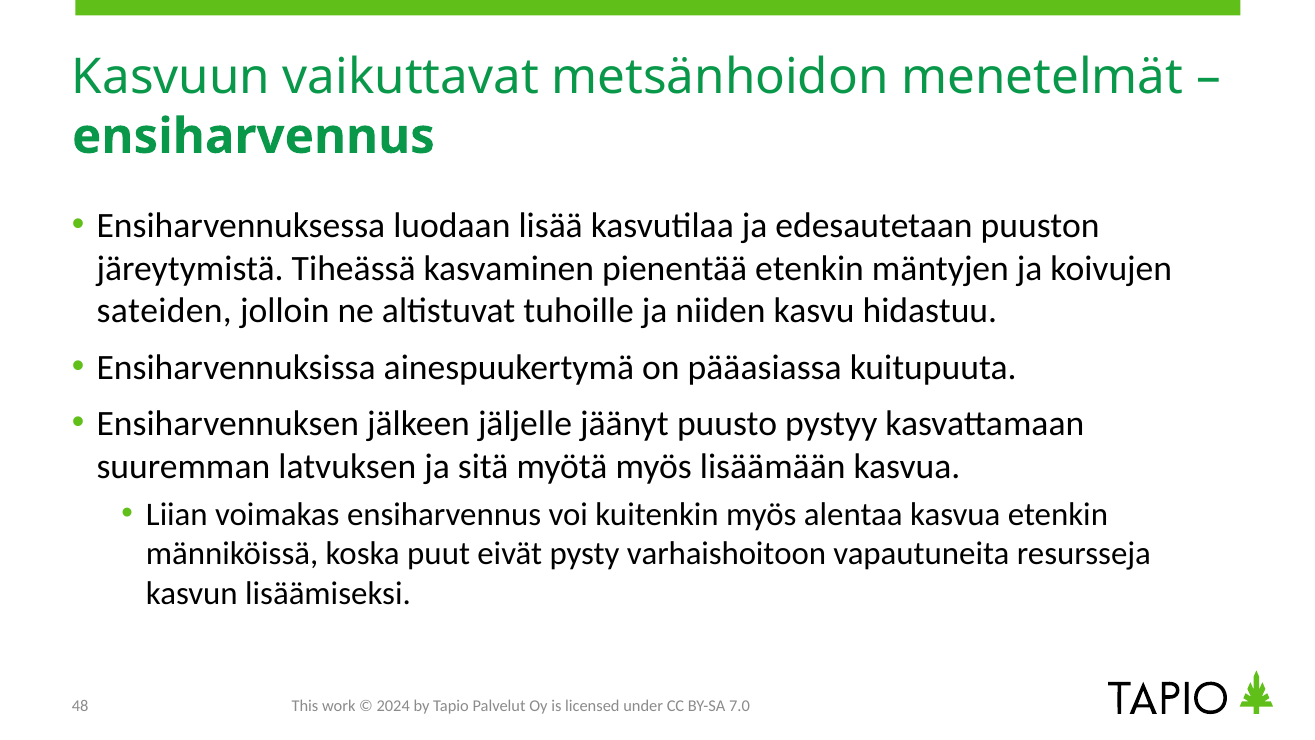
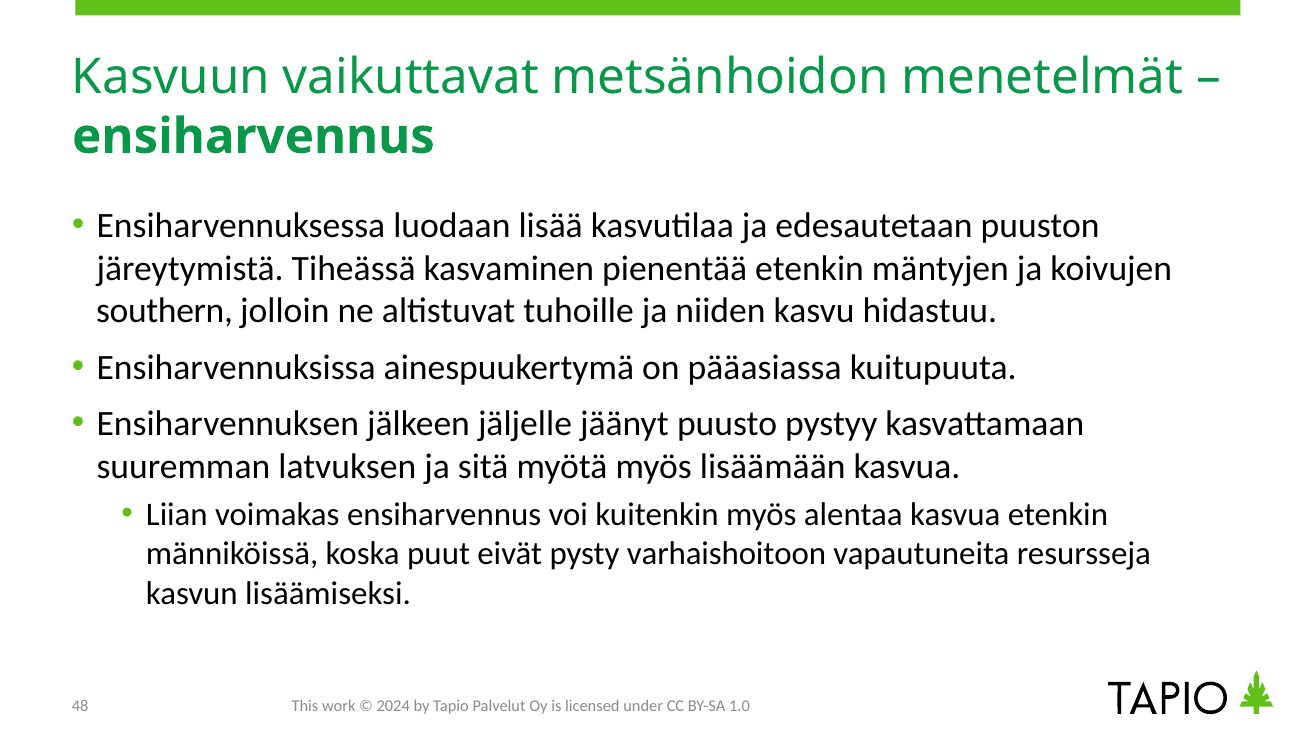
sateiden: sateiden -> southern
7.0: 7.0 -> 1.0
